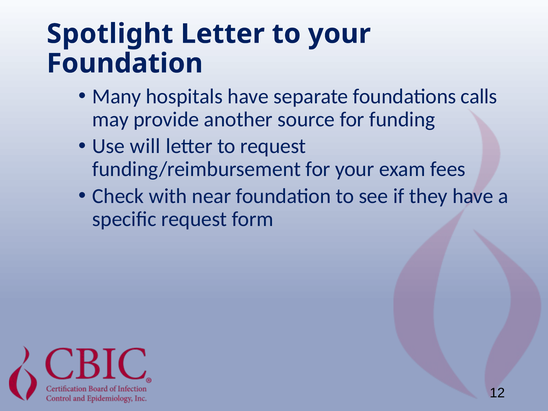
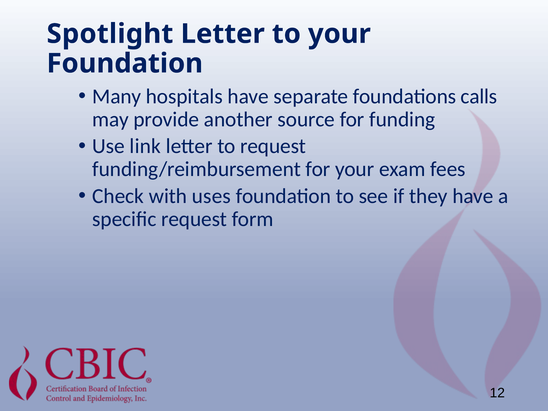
will: will -> link
near: near -> uses
